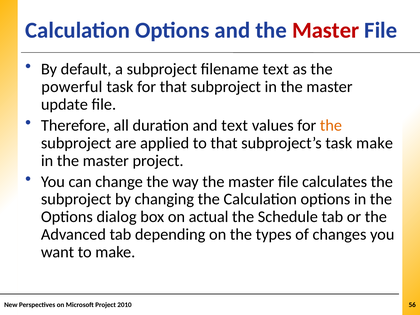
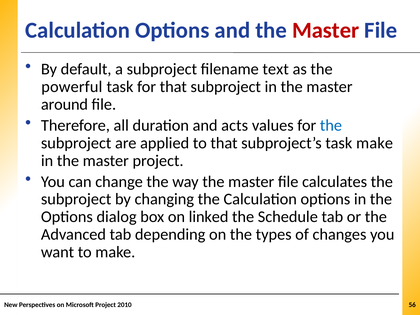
update: update -> around
and text: text -> acts
the at (331, 125) colour: orange -> blue
actual: actual -> linked
